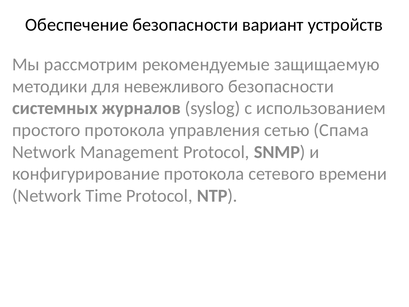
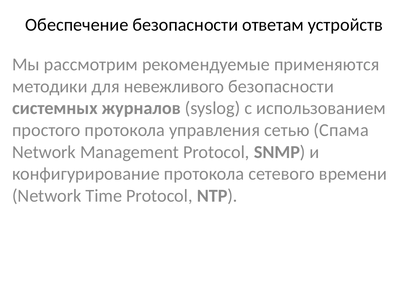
вариант: вариант -> ответам
защищаемую: защищаемую -> применяются
